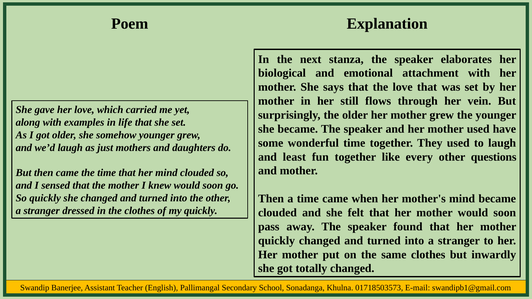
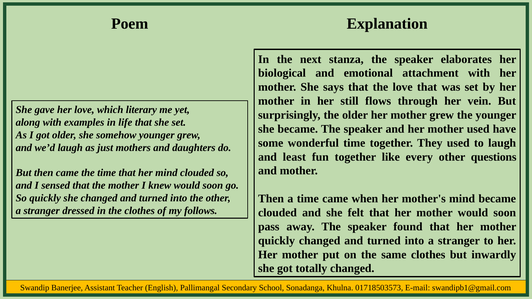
carried: carried -> literary
my quickly: quickly -> follows
